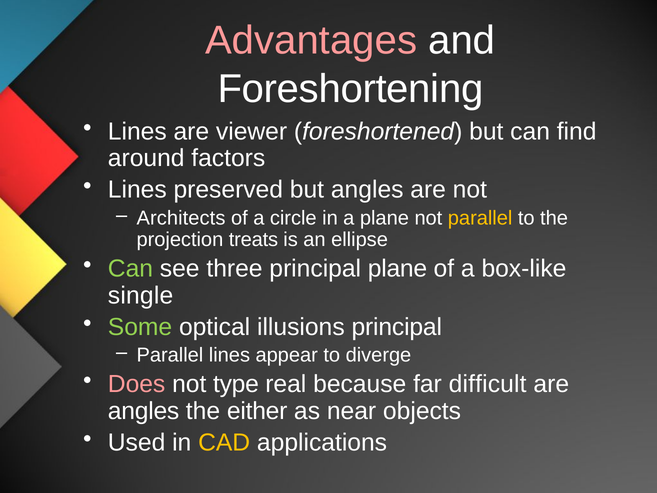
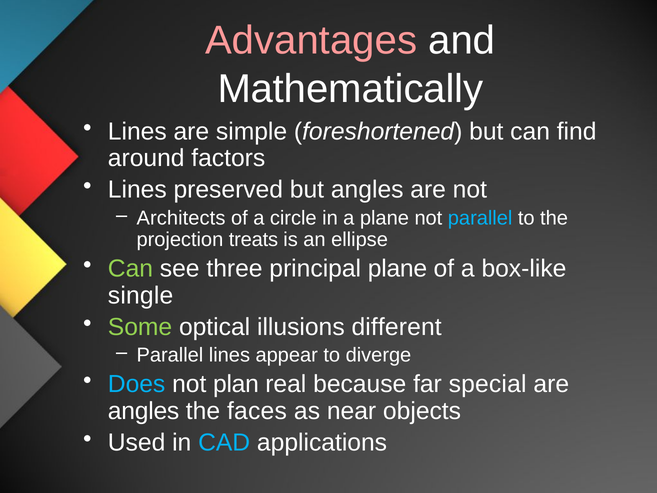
Foreshortening: Foreshortening -> Mathematically
viewer: viewer -> simple
parallel at (480, 218) colour: yellow -> light blue
illusions principal: principal -> different
Does colour: pink -> light blue
type: type -> plan
difficult: difficult -> special
either: either -> faces
CAD colour: yellow -> light blue
